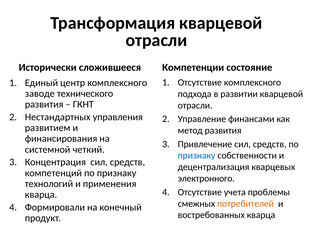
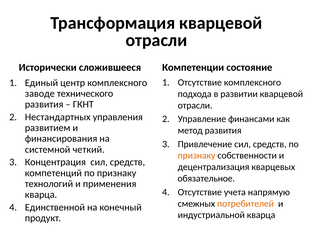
признаку at (197, 155) colour: blue -> orange
электронного: электронного -> обязательное
проблемы: проблемы -> напрямую
Формировали: Формировали -> Единственной
востребованных: востребованных -> индустриальной
